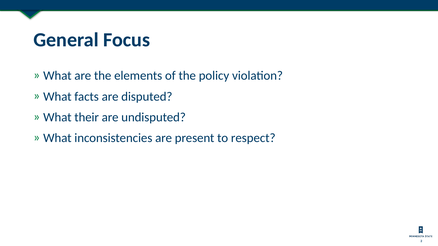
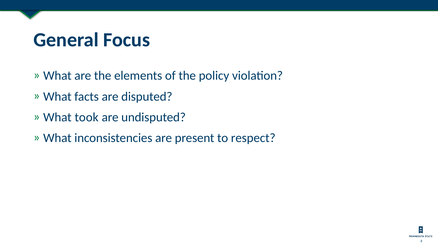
their: their -> took
